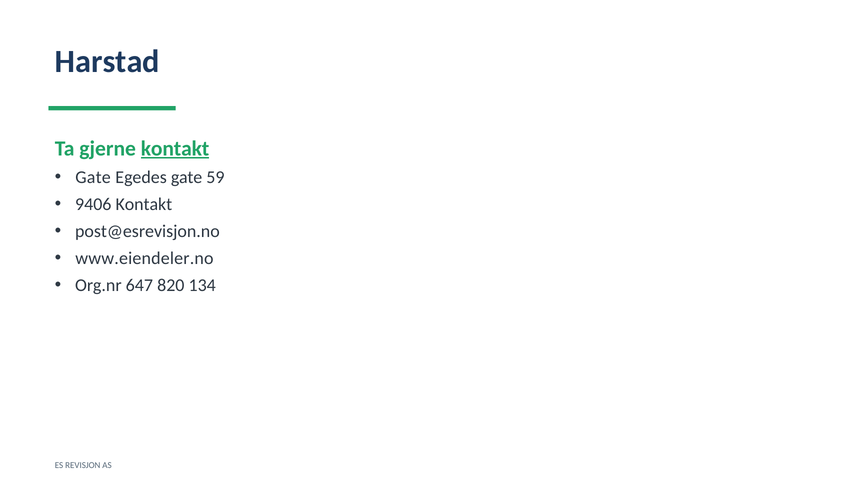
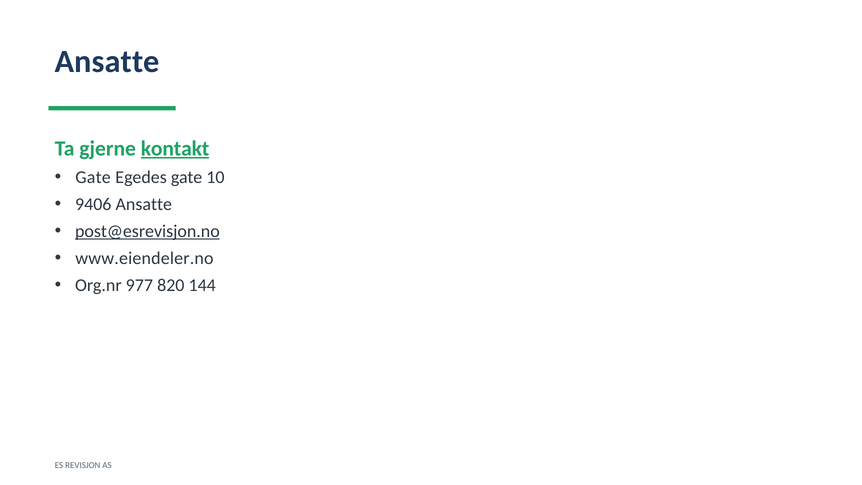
Harstad at (107, 62): Harstad -> Ansatte
59: 59 -> 10
9406 Kontakt: Kontakt -> Ansatte
post@esrevisjon.no underline: none -> present
647: 647 -> 977
134: 134 -> 144
